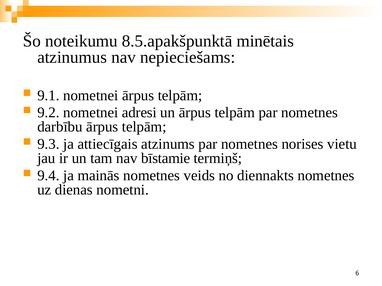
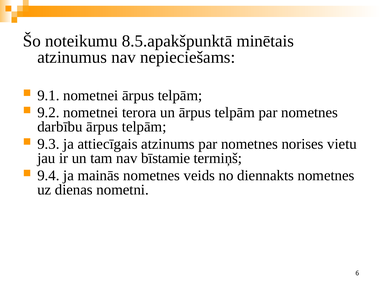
adresi: adresi -> terora
